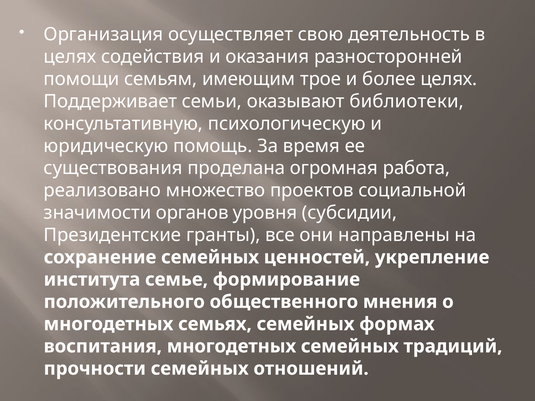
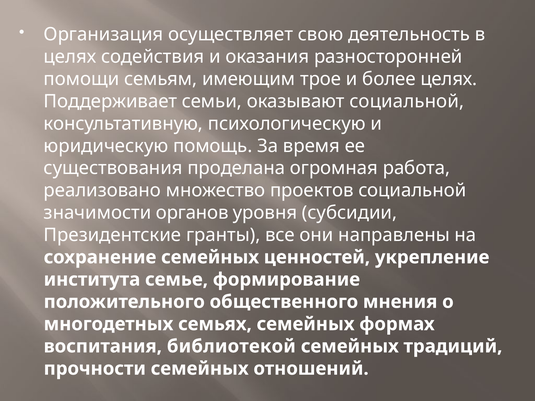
оказывают библиотеки: библиотеки -> социальной
воспитания многодетных: многодетных -> библиотекой
